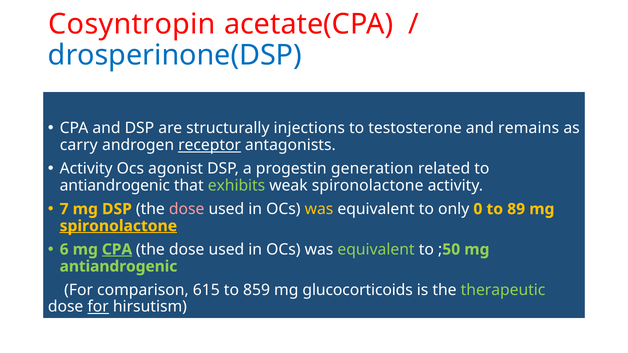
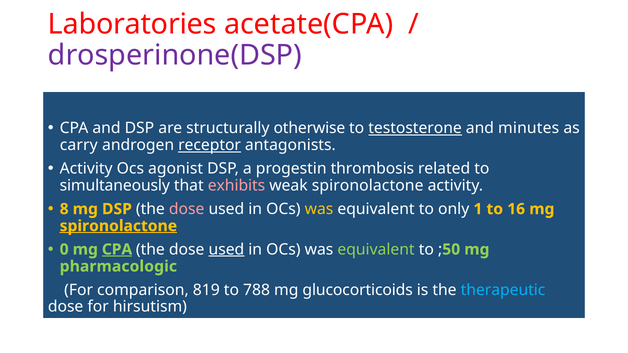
Cosyntropin: Cosyntropin -> Laboratories
drosperinone(DSP colour: blue -> purple
injections: injections -> otherwise
testosterone underline: none -> present
remains: remains -> minutes
generation: generation -> thrombosis
antiandrogenic at (115, 186): antiandrogenic -> simultaneously
exhibits colour: light green -> pink
7: 7 -> 8
0: 0 -> 1
89: 89 -> 16
6: 6 -> 0
used at (226, 250) underline: none -> present
antiandrogenic at (118, 267): antiandrogenic -> pharmacologic
615: 615 -> 819
859: 859 -> 788
therapeutic colour: light green -> light blue
for at (98, 307) underline: present -> none
